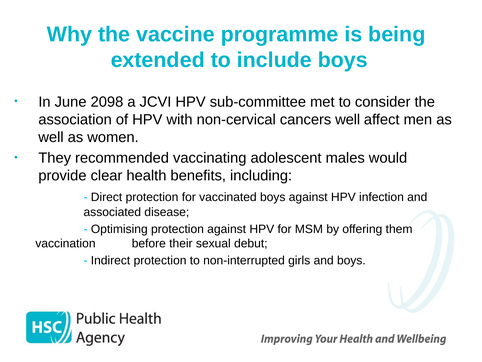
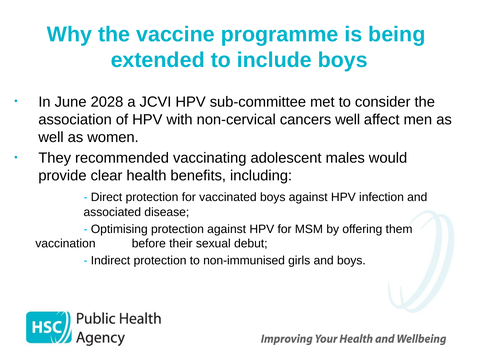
2098: 2098 -> 2028
non-interrupted: non-interrupted -> non-immunised
